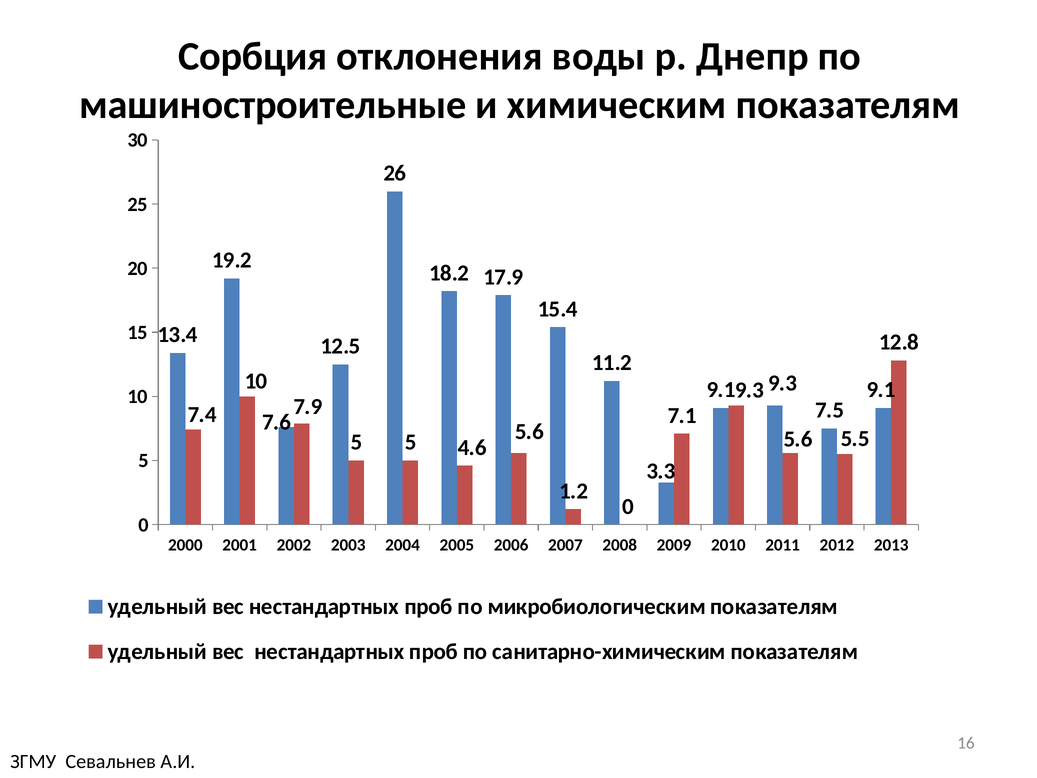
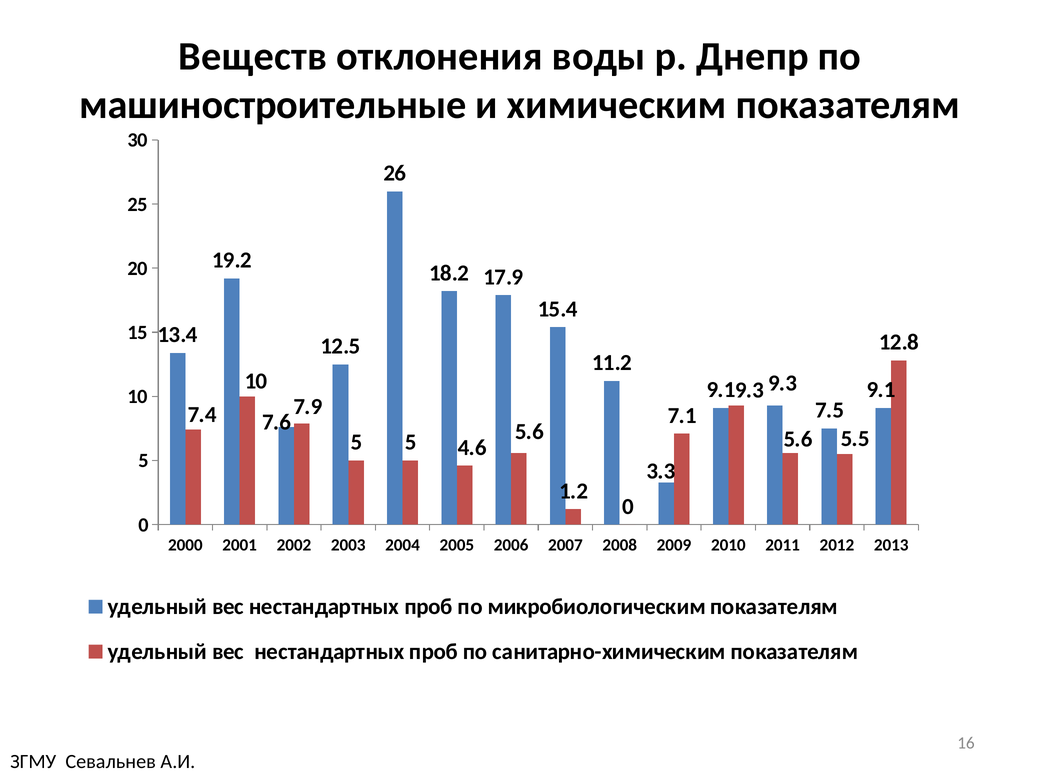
Сорбция: Сорбция -> Веществ
